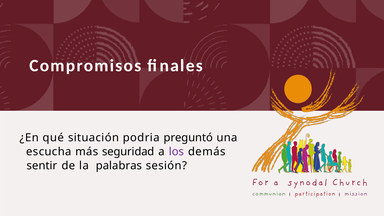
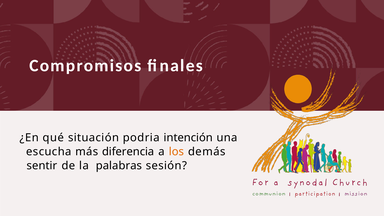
preguntó: preguntó -> intención
seguridad: seguridad -> diferencia
los colour: purple -> orange
